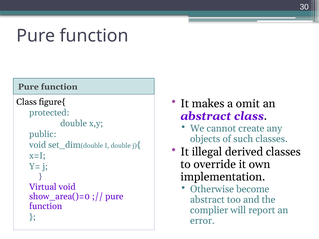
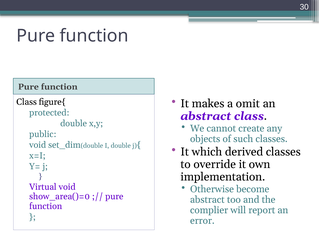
illegal: illegal -> which
